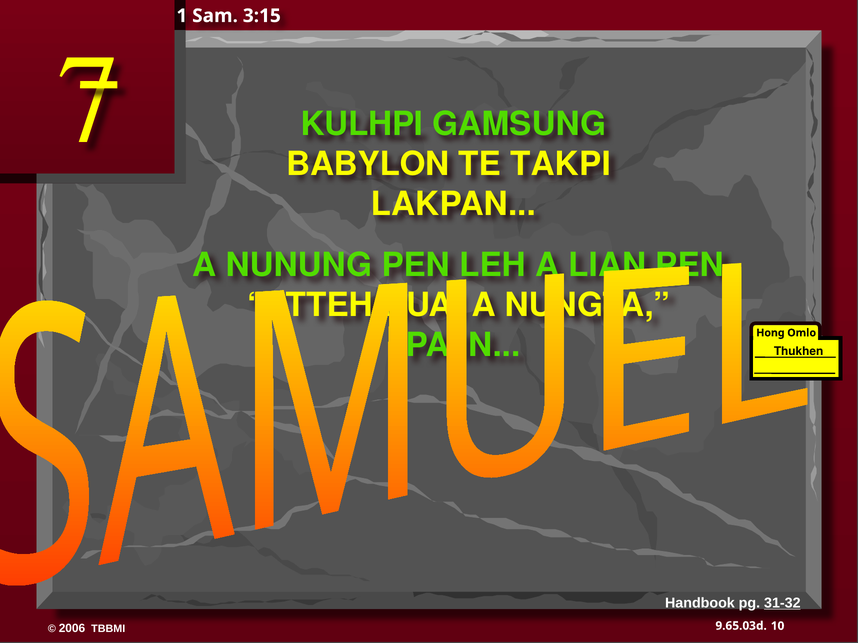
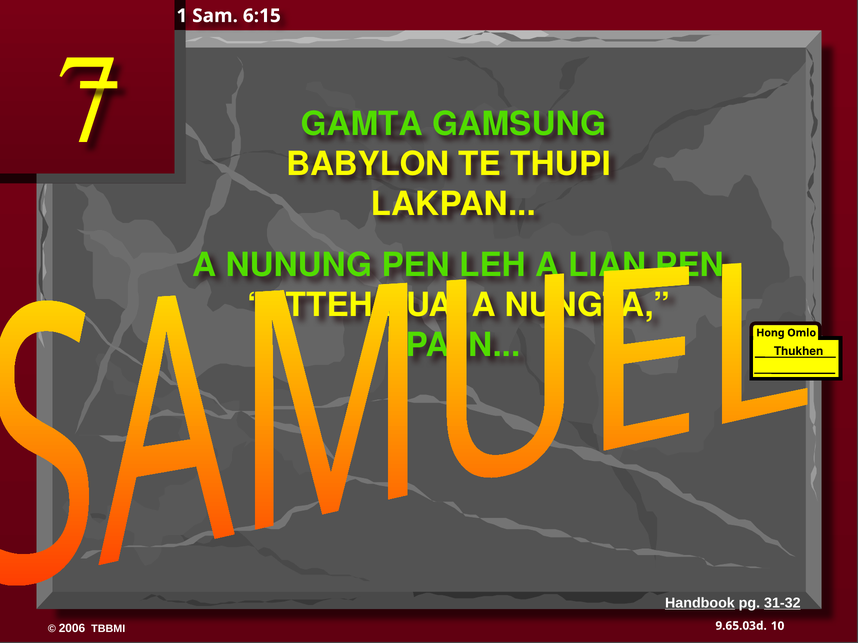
3:15: 3:15 -> 6:15
KULHPI: KULHPI -> GAMTA
TAKPI: TAKPI -> THUPI
Handbook underline: none -> present
